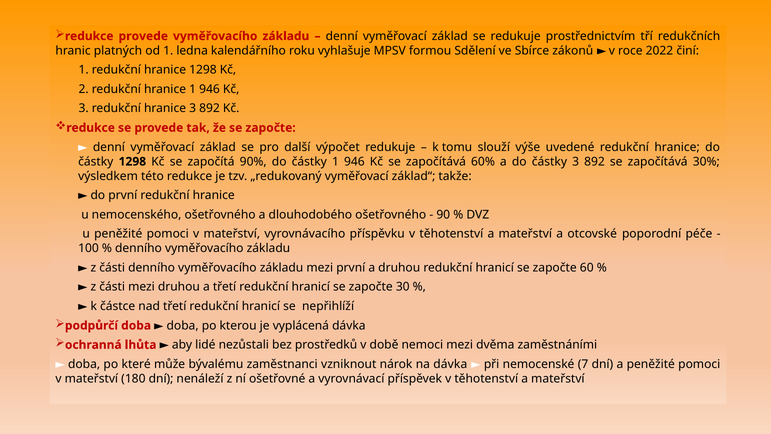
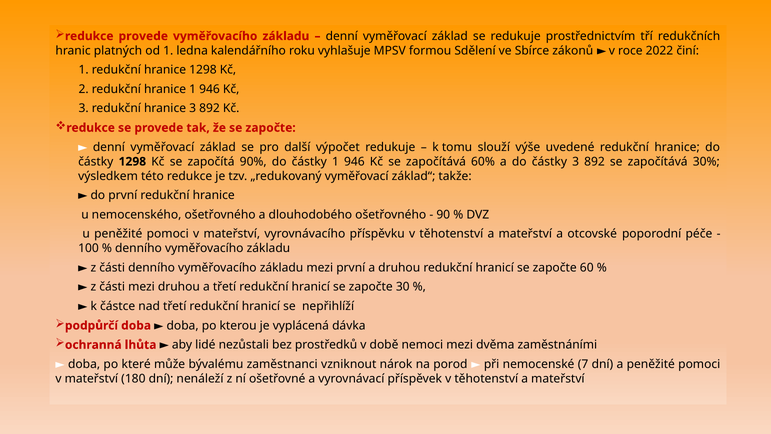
na dávka: dávka -> porod
